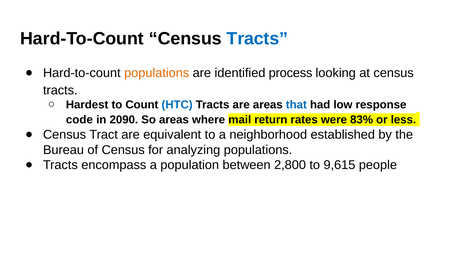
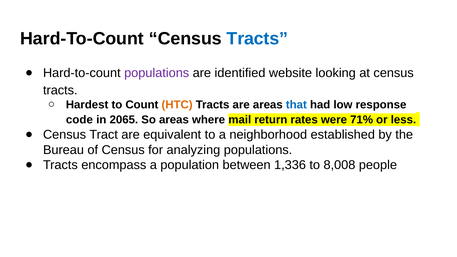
populations at (157, 73) colour: orange -> purple
process: process -> website
HTC colour: blue -> orange
2090: 2090 -> 2065
83%: 83% -> 71%
2,800: 2,800 -> 1,336
9,615: 9,615 -> 8,008
